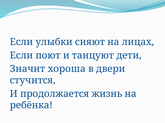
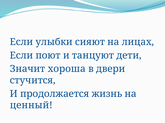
ребёнка: ребёнка -> ценный
